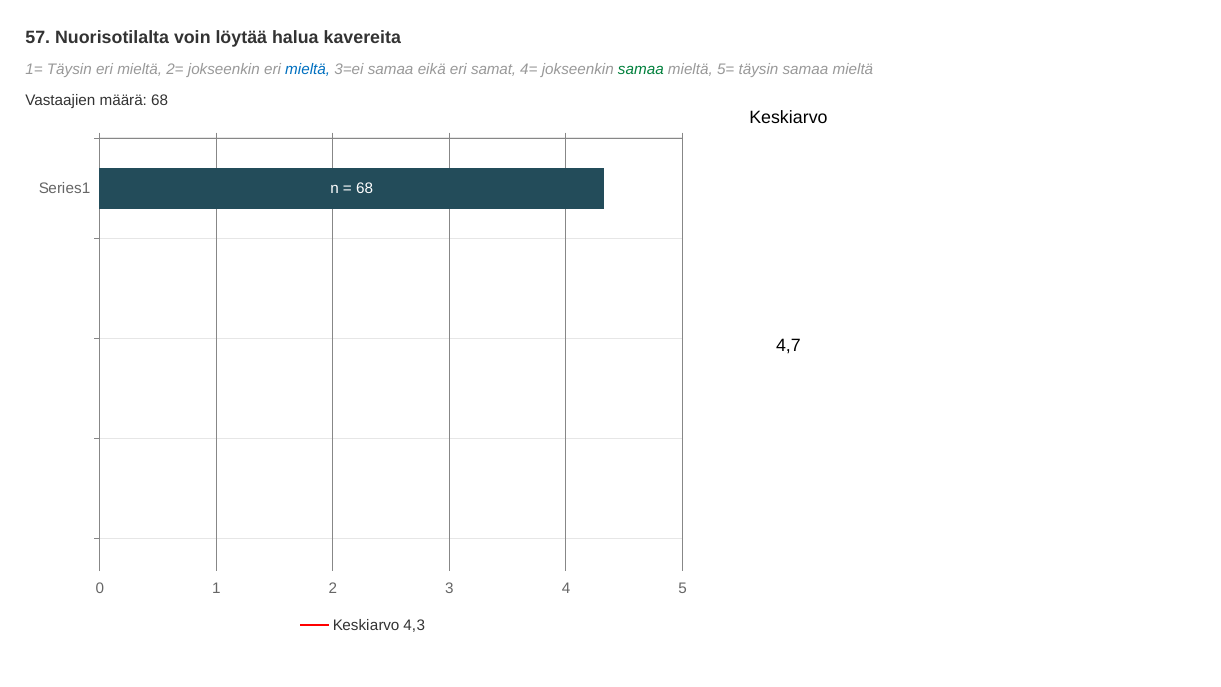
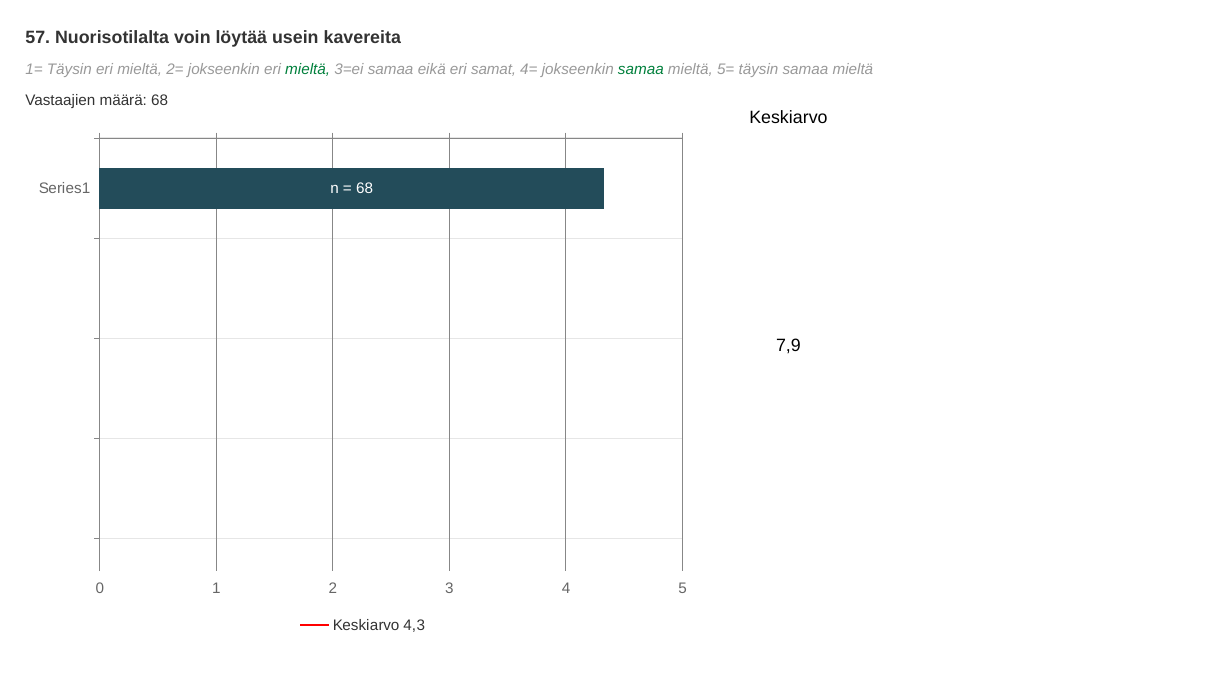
halua: halua -> usein
mieltä at (308, 70) colour: blue -> green
4,7: 4,7 -> 7,9
